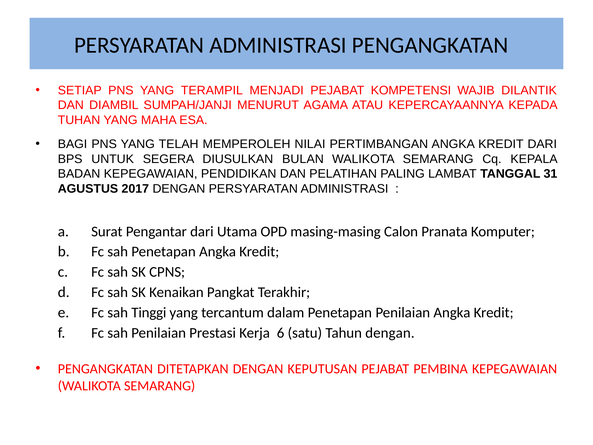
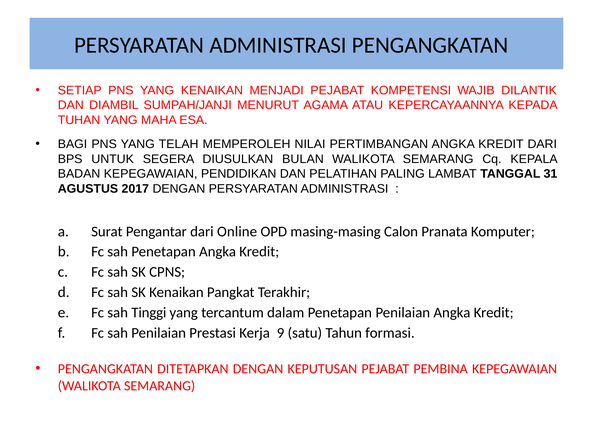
YANG TERAMPIL: TERAMPIL -> KENAIKAN
Utama: Utama -> Online
6: 6 -> 9
Tahun dengan: dengan -> formasi
